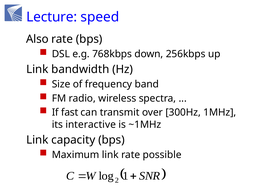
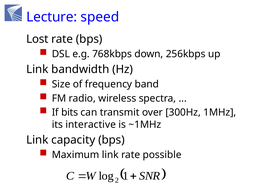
Also: Also -> Lost
fast: fast -> bits
